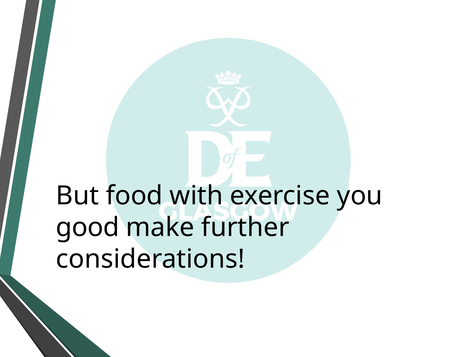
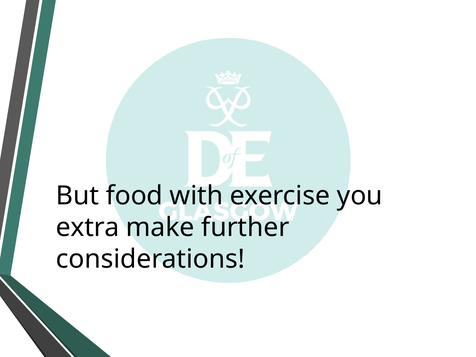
good: good -> extra
